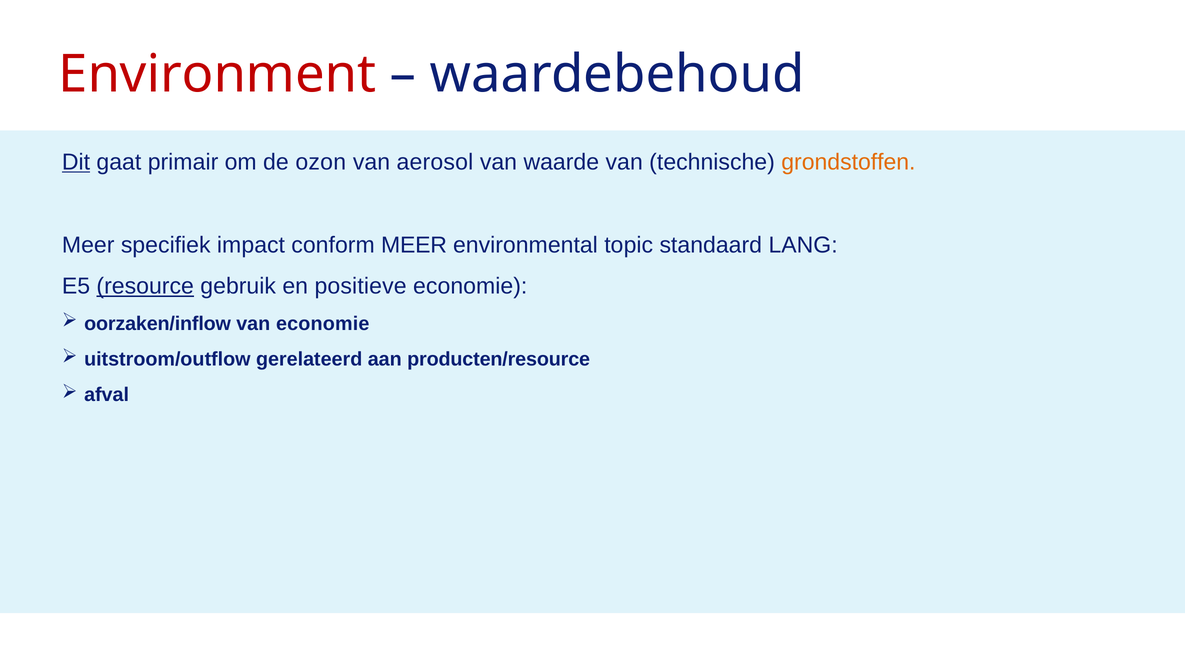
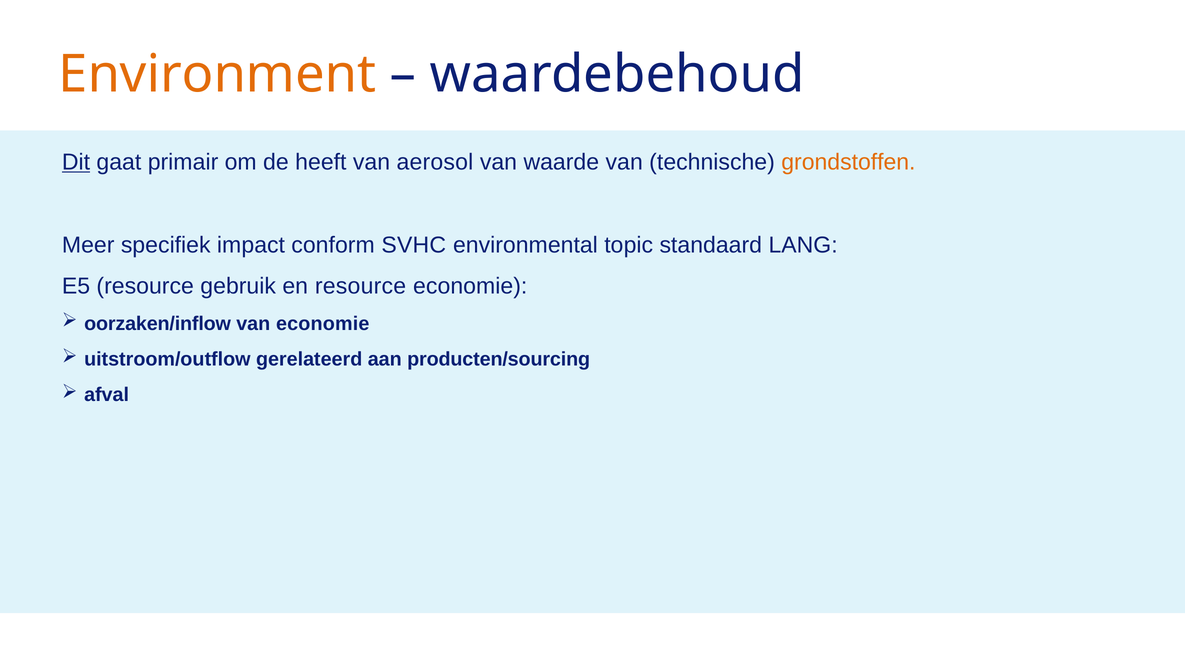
Environment colour: red -> orange
ozon: ozon -> heeft
conform MEER: MEER -> SVHC
resource at (145, 287) underline: present -> none
en positieve: positieve -> resource
producten/resource: producten/resource -> producten/sourcing
